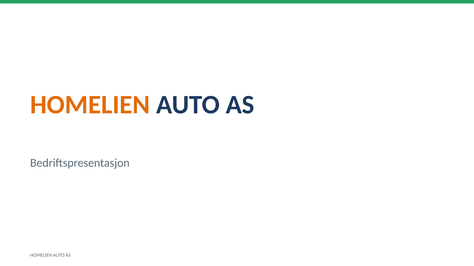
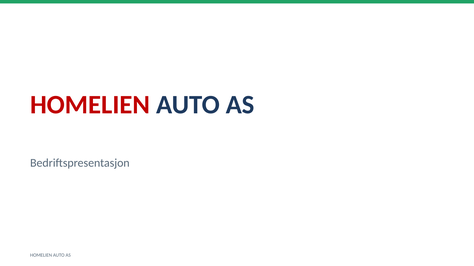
HOMELIEN at (90, 105) colour: orange -> red
